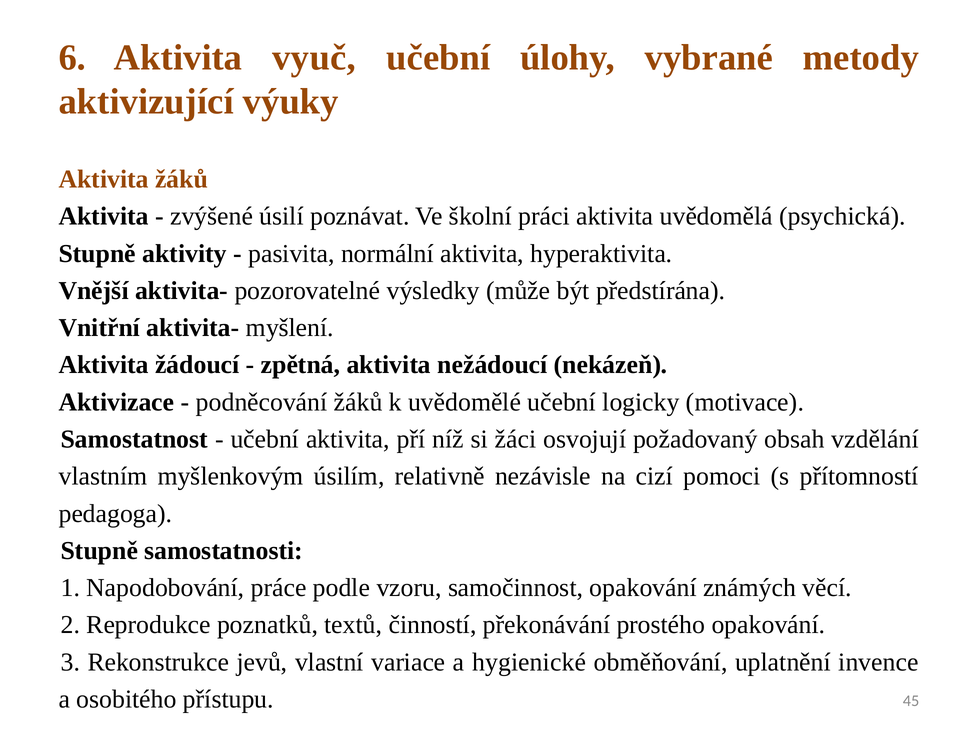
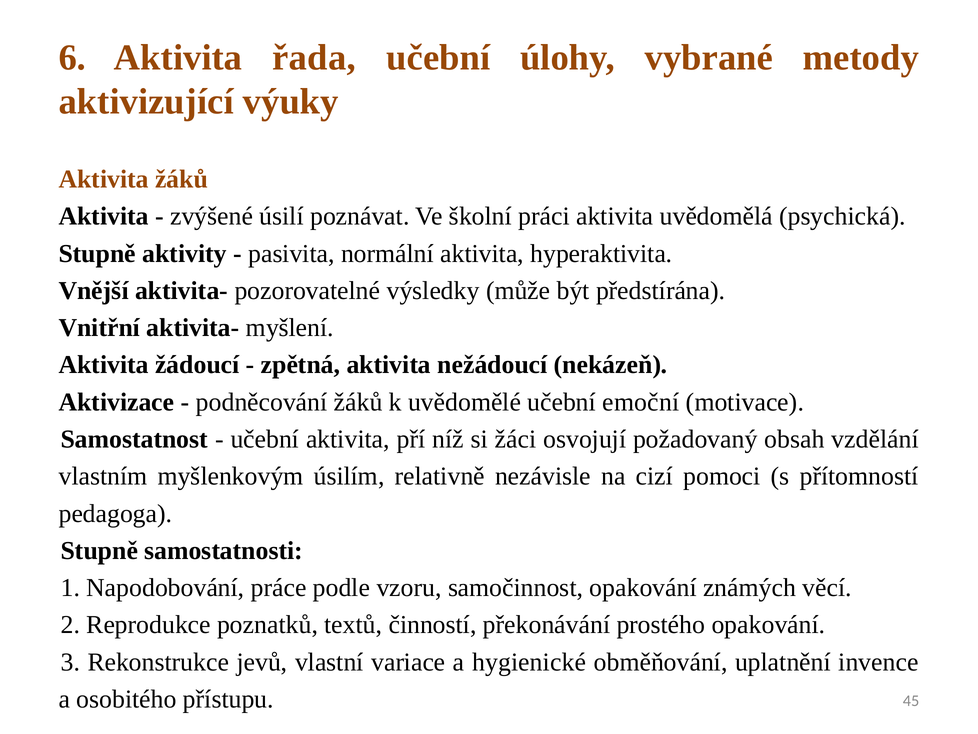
vyuč: vyuč -> řada
logicky: logicky -> emoční
